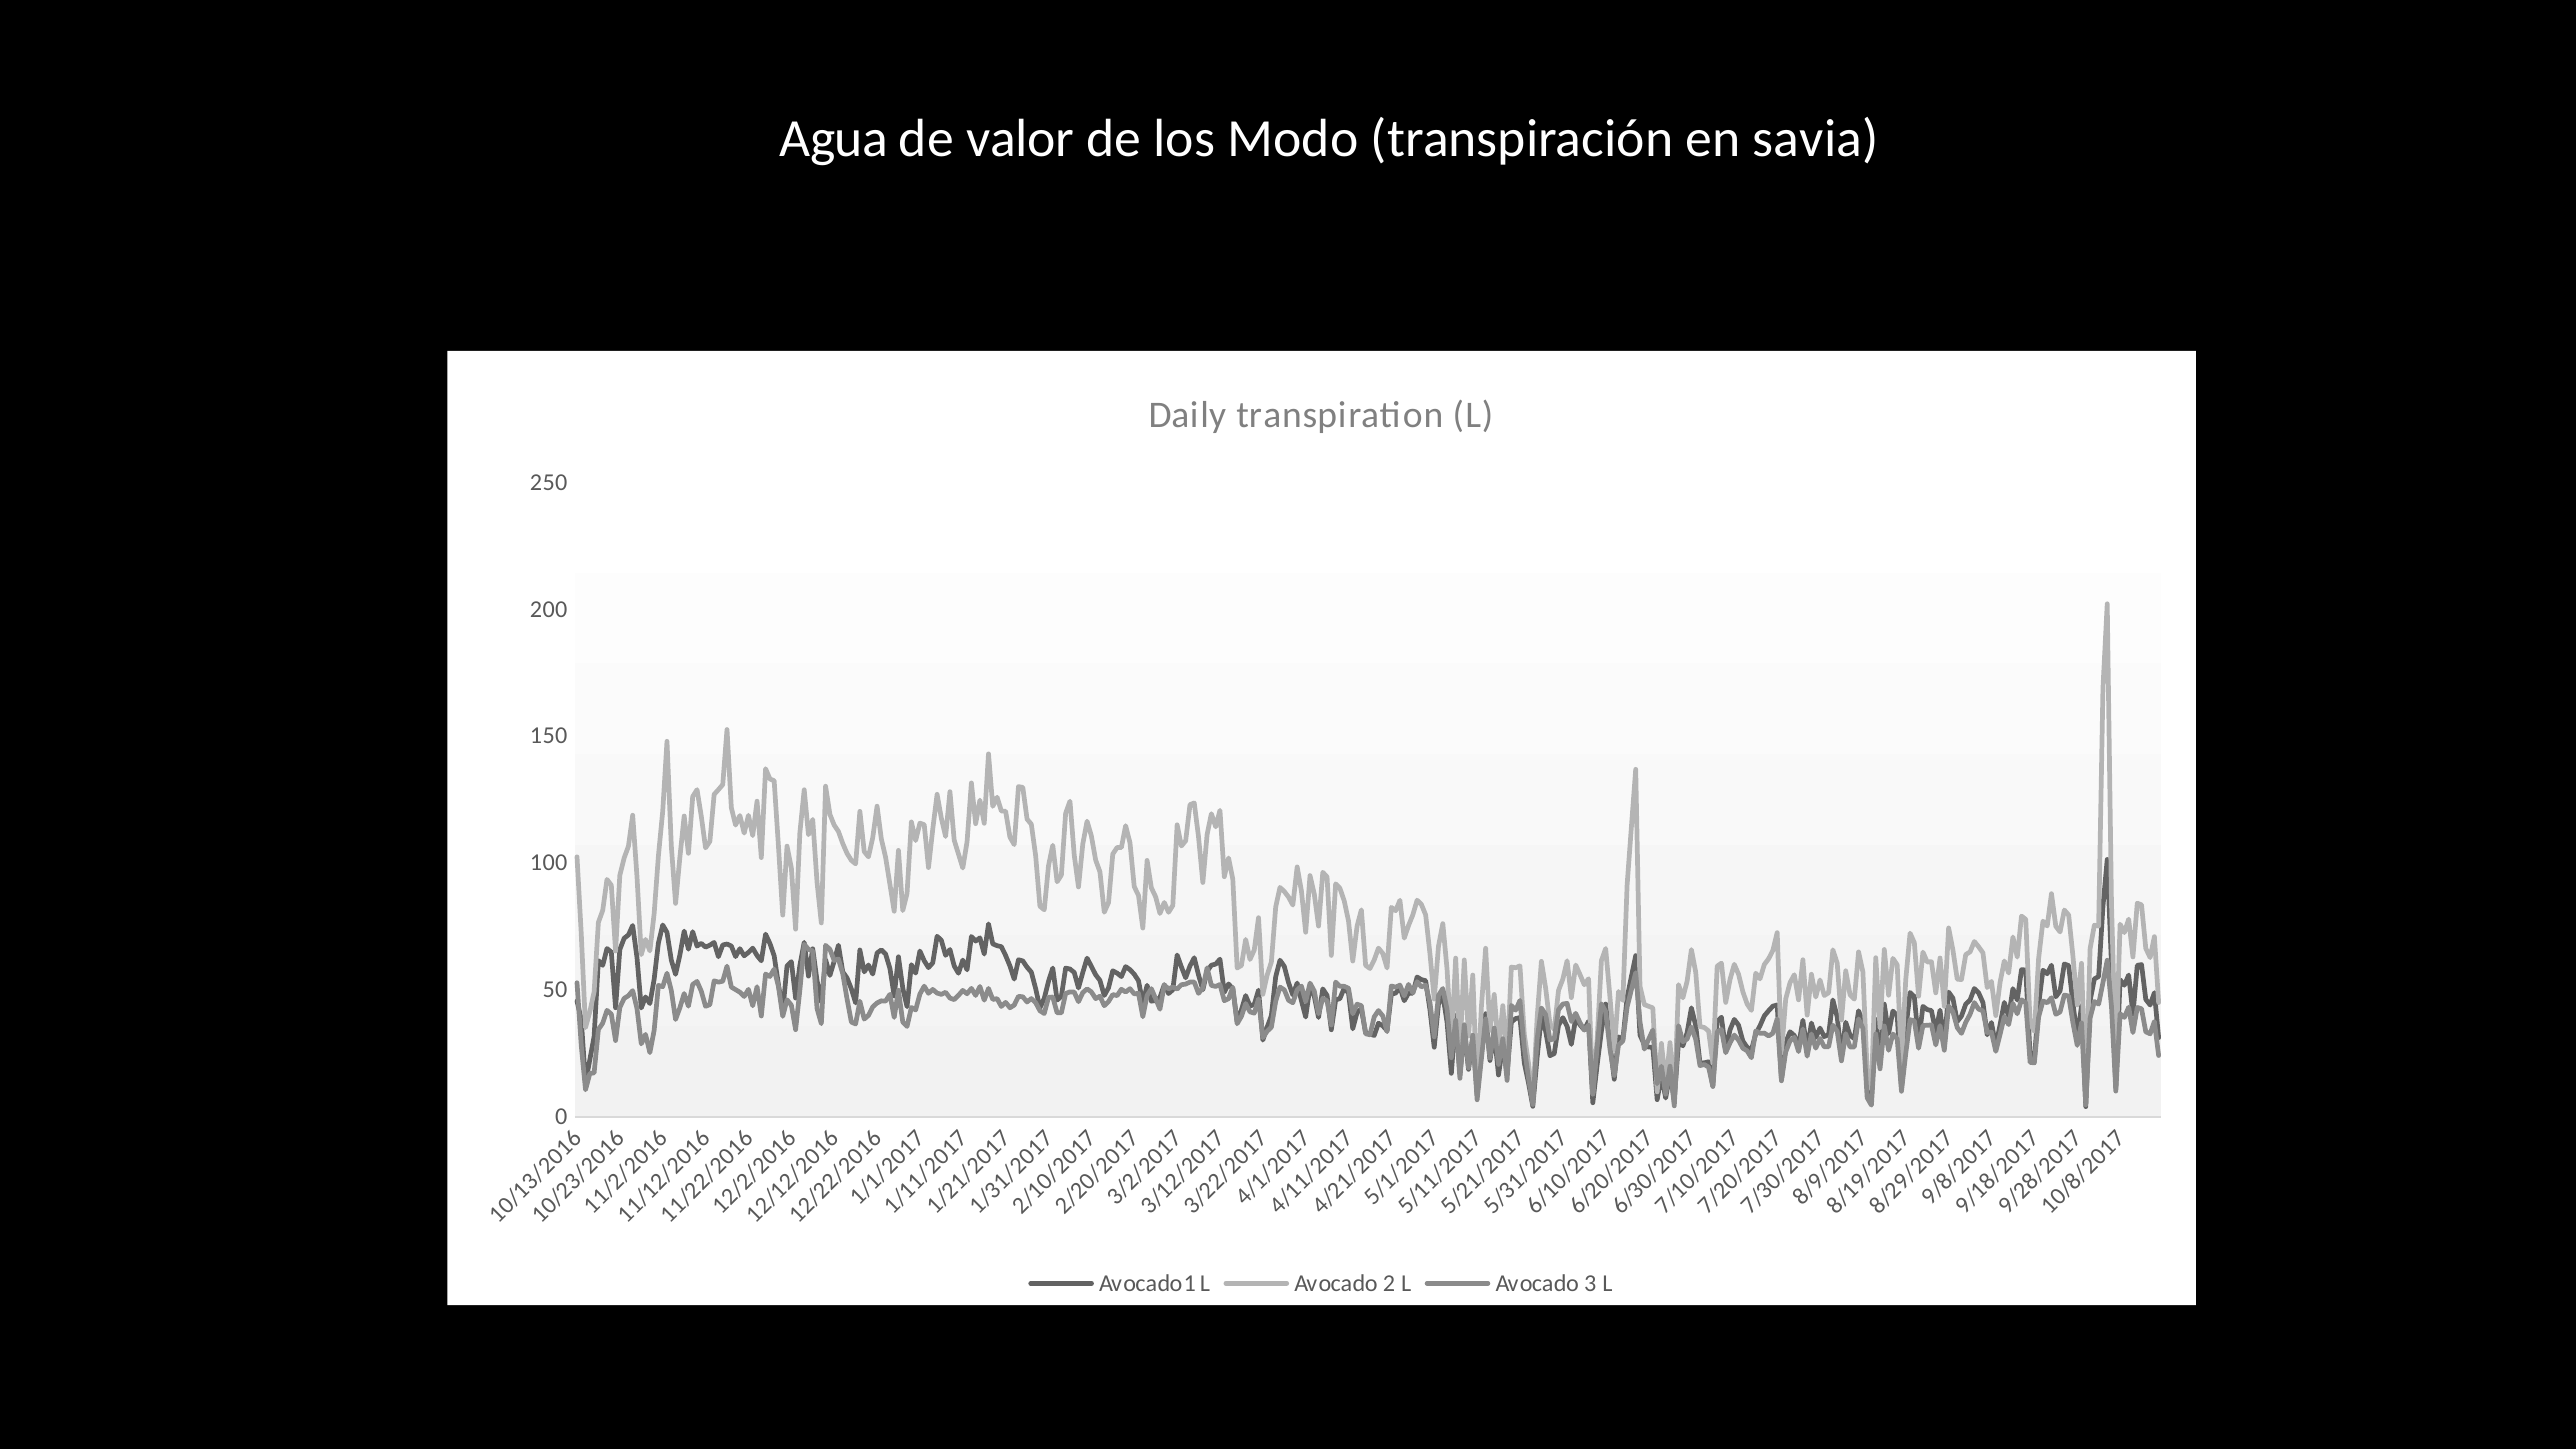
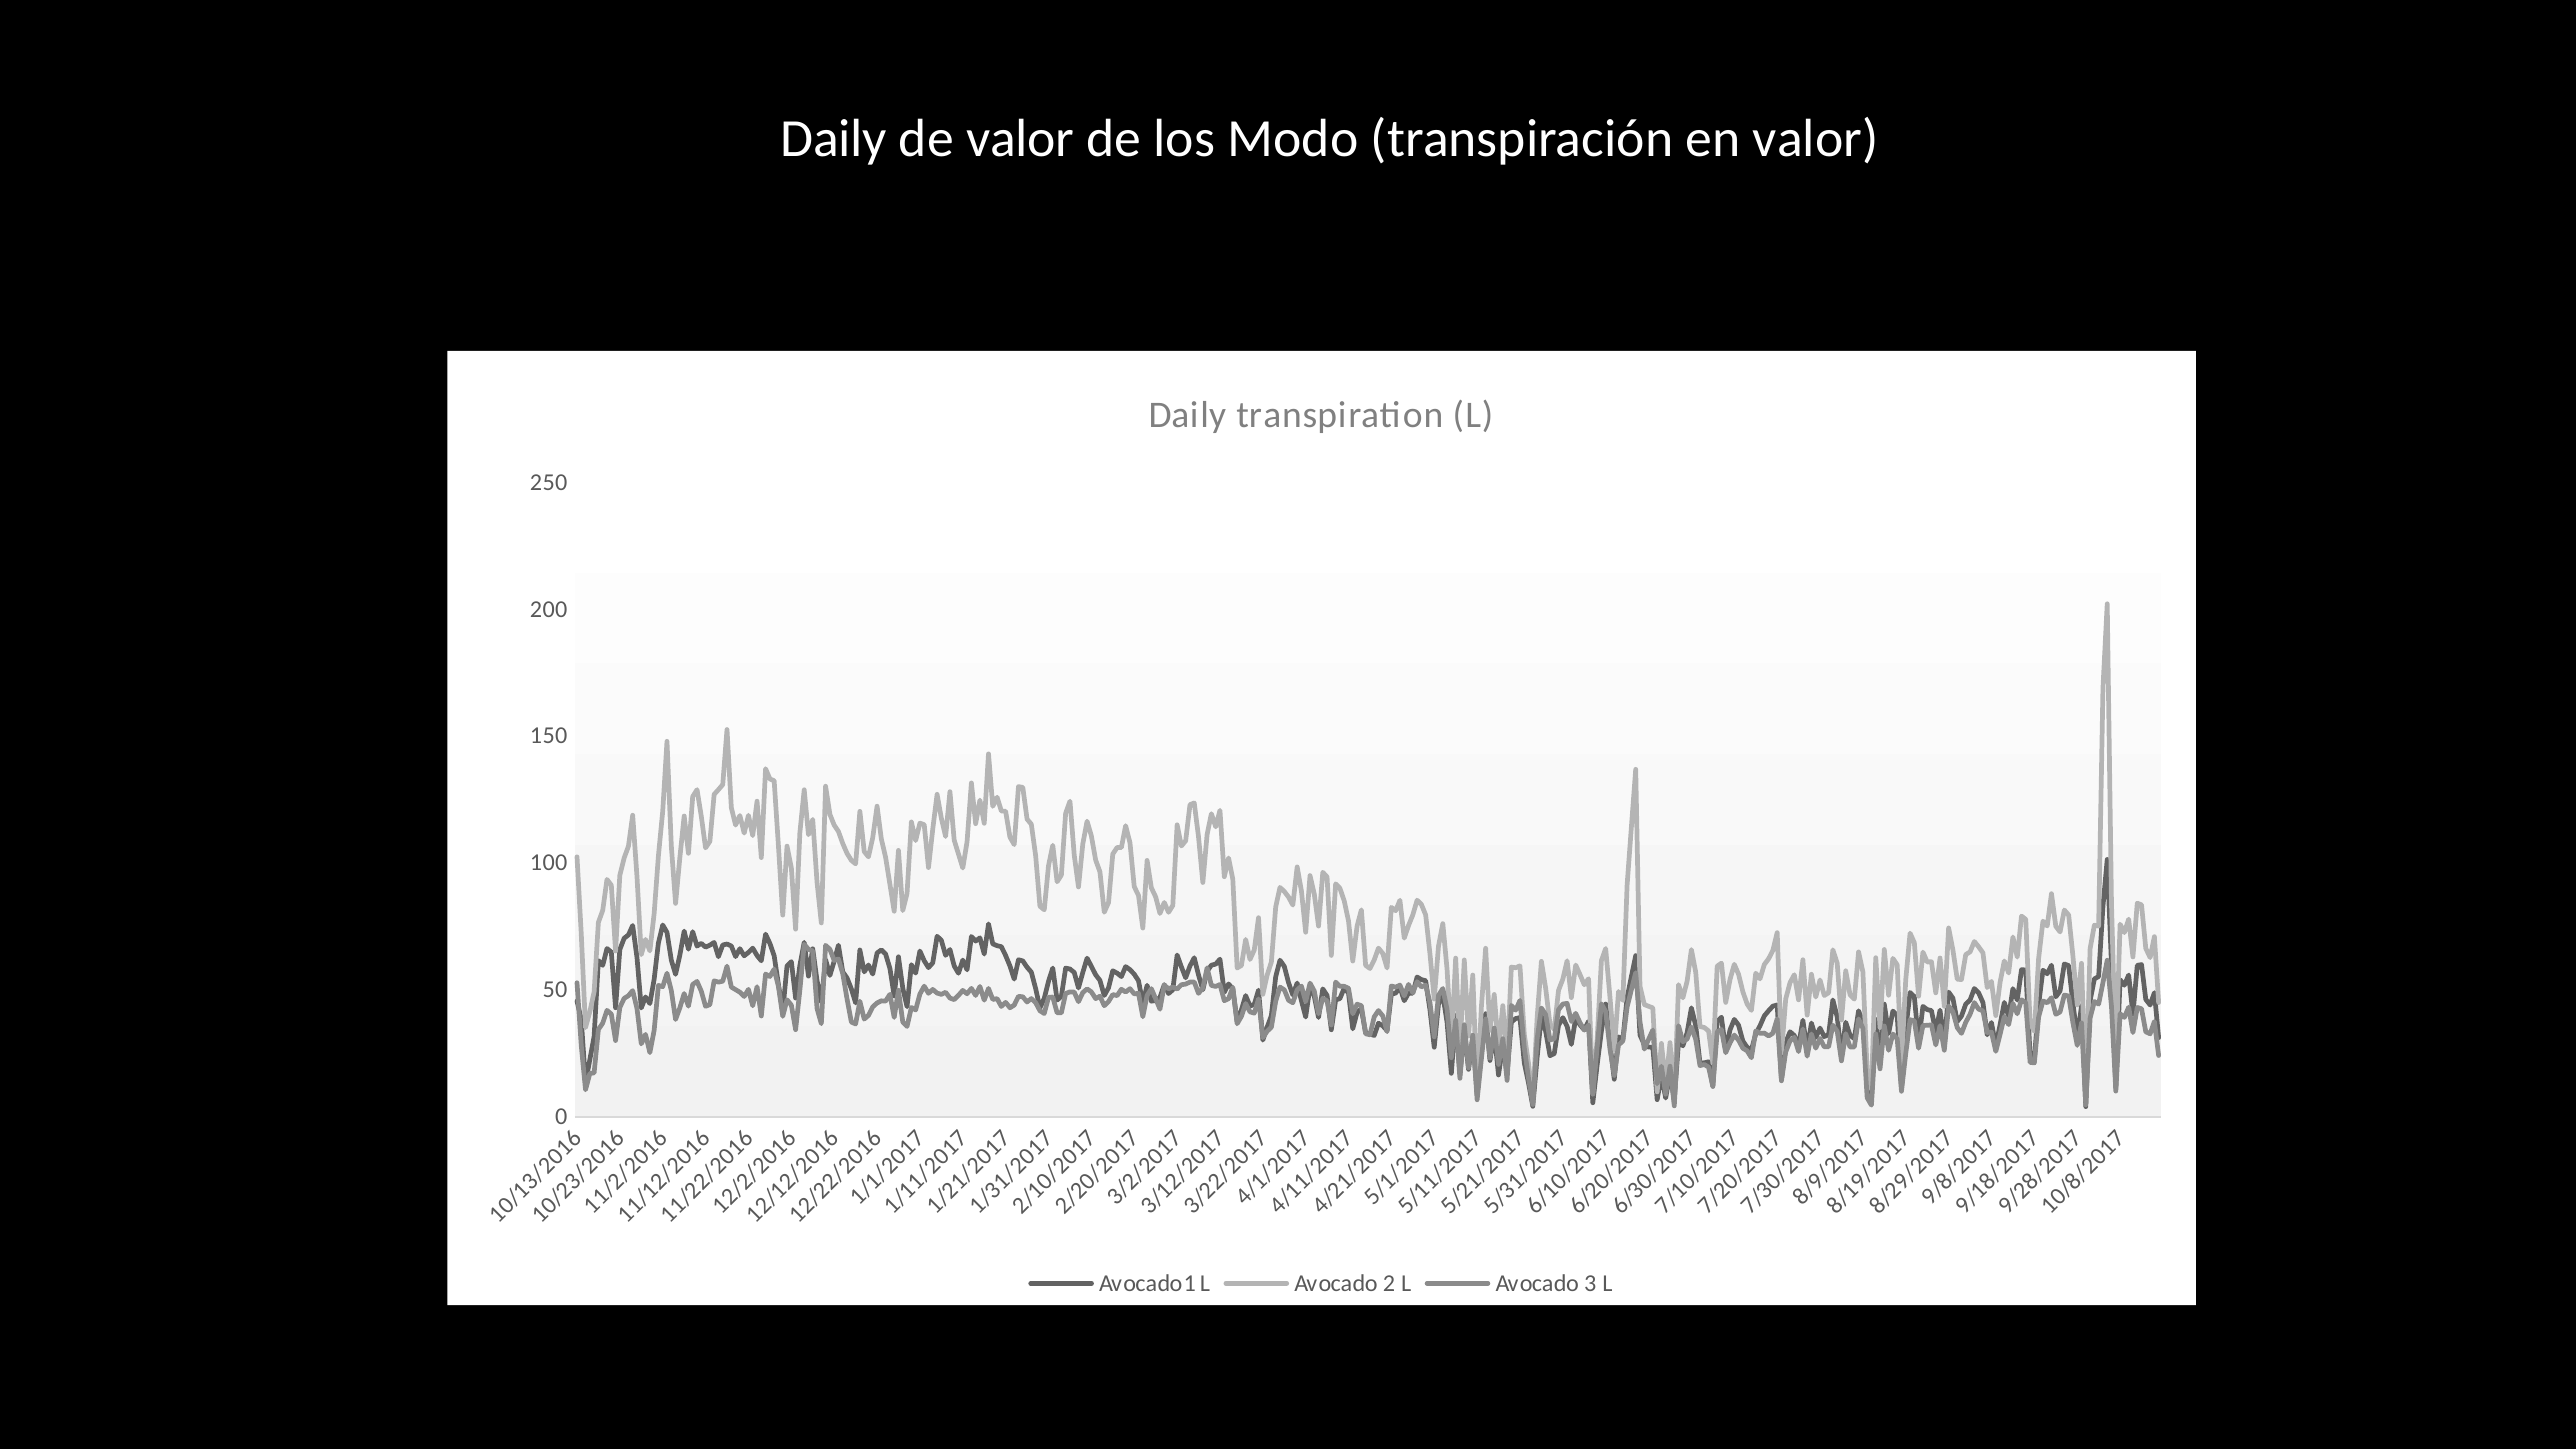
Agua at (834, 139): Agua -> Daily
en savia: savia -> valor
